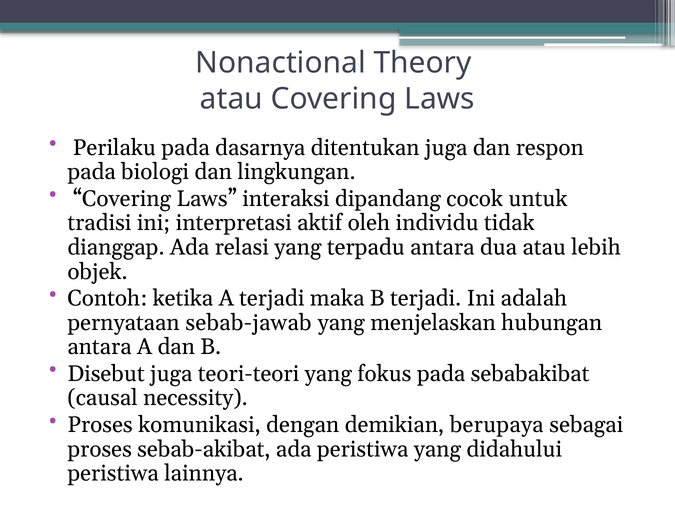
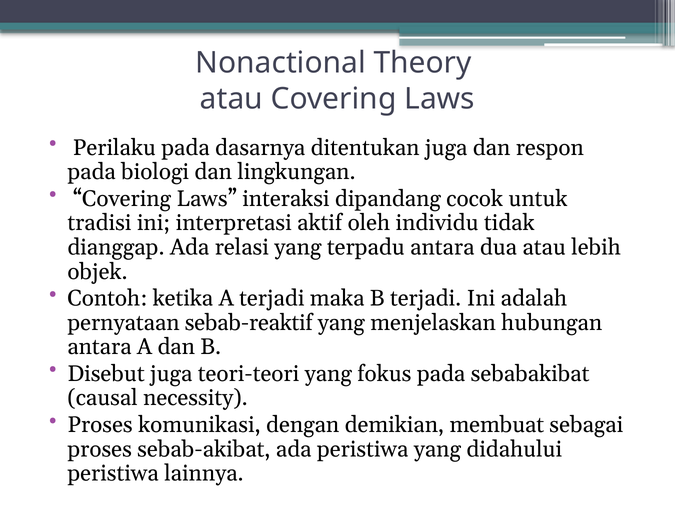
sebab-jawab: sebab-jawab -> sebab-reaktif
berupaya: berupaya -> membuat
